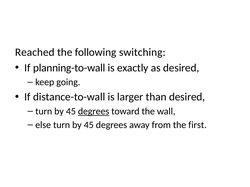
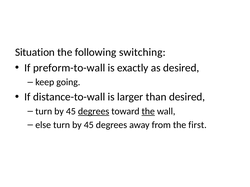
Reached: Reached -> Situation
planning-to-wall: planning-to-wall -> preform-to-wall
the at (148, 112) underline: none -> present
